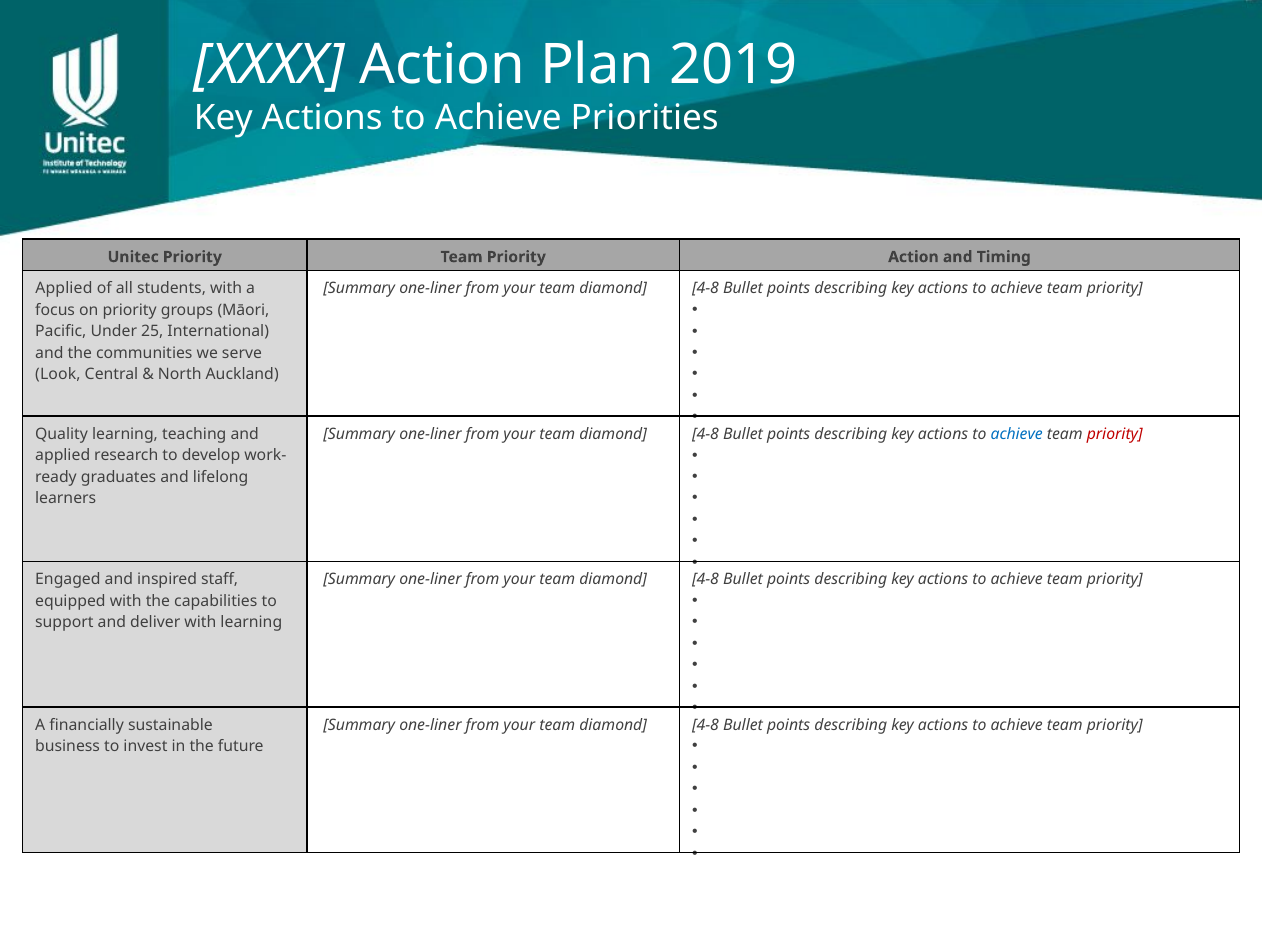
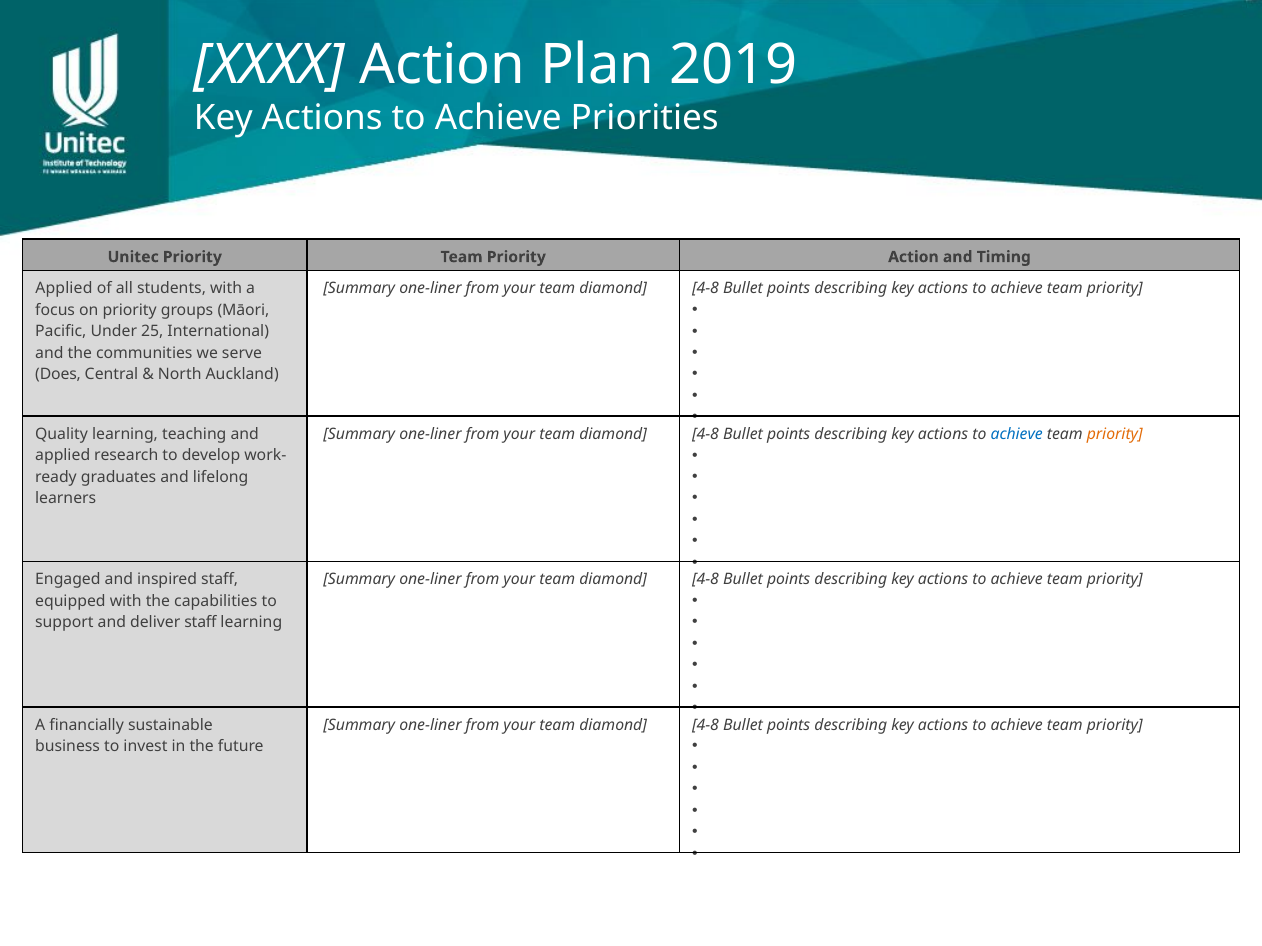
Look: Look -> Does
priority at (1115, 434) colour: red -> orange
deliver with: with -> staff
